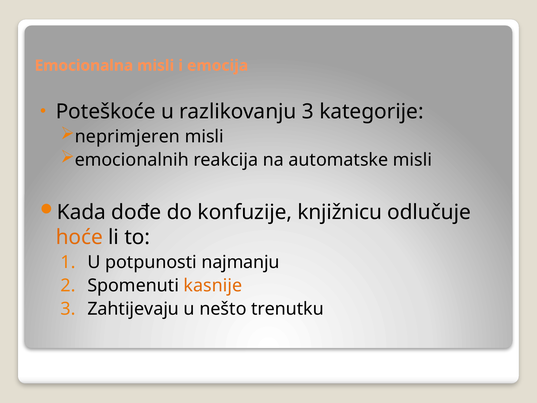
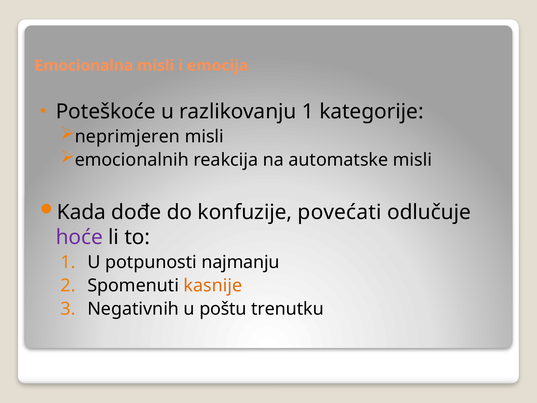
razlikovanju 3: 3 -> 1
knjižnicu: knjižnicu -> povećati
hoće colour: orange -> purple
Zahtijevaju: Zahtijevaju -> Negativnih
nešto: nešto -> poštu
